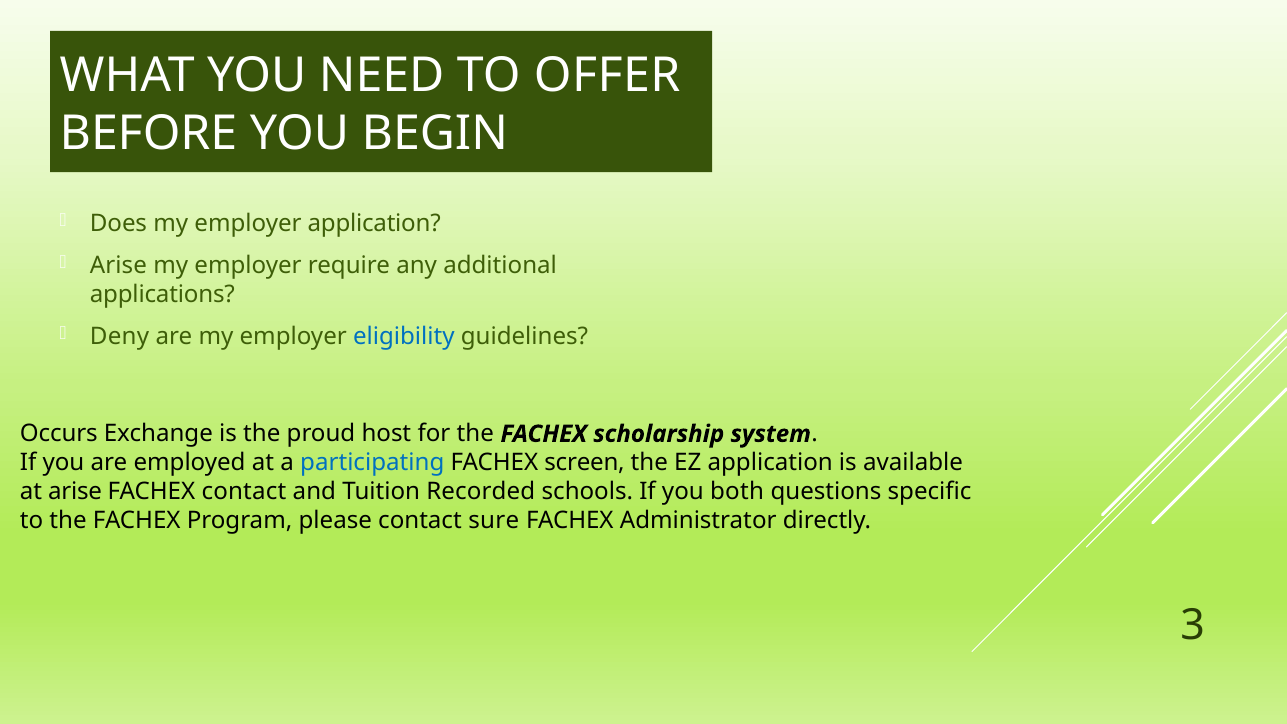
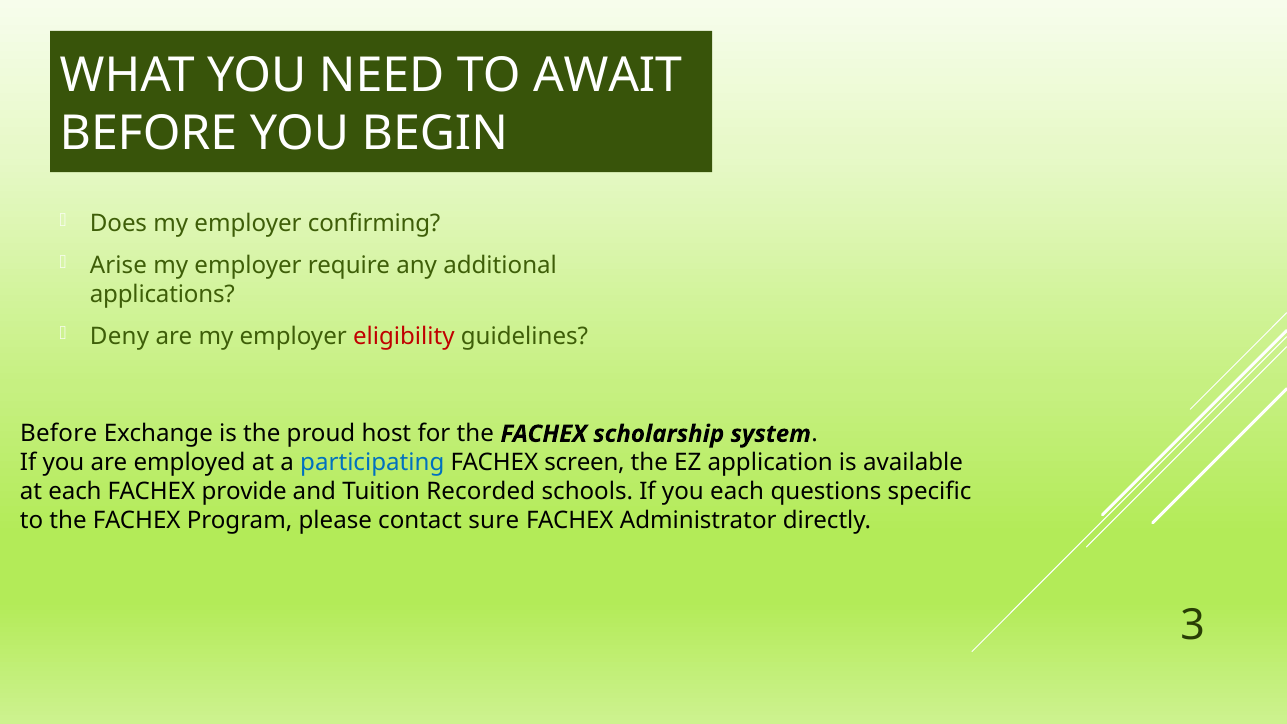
OFFER: OFFER -> AWAIT
employer application: application -> confirming
eligibility colour: blue -> red
Occurs at (59, 434): Occurs -> Before
at arise: arise -> each
FACHEX contact: contact -> provide
you both: both -> each
